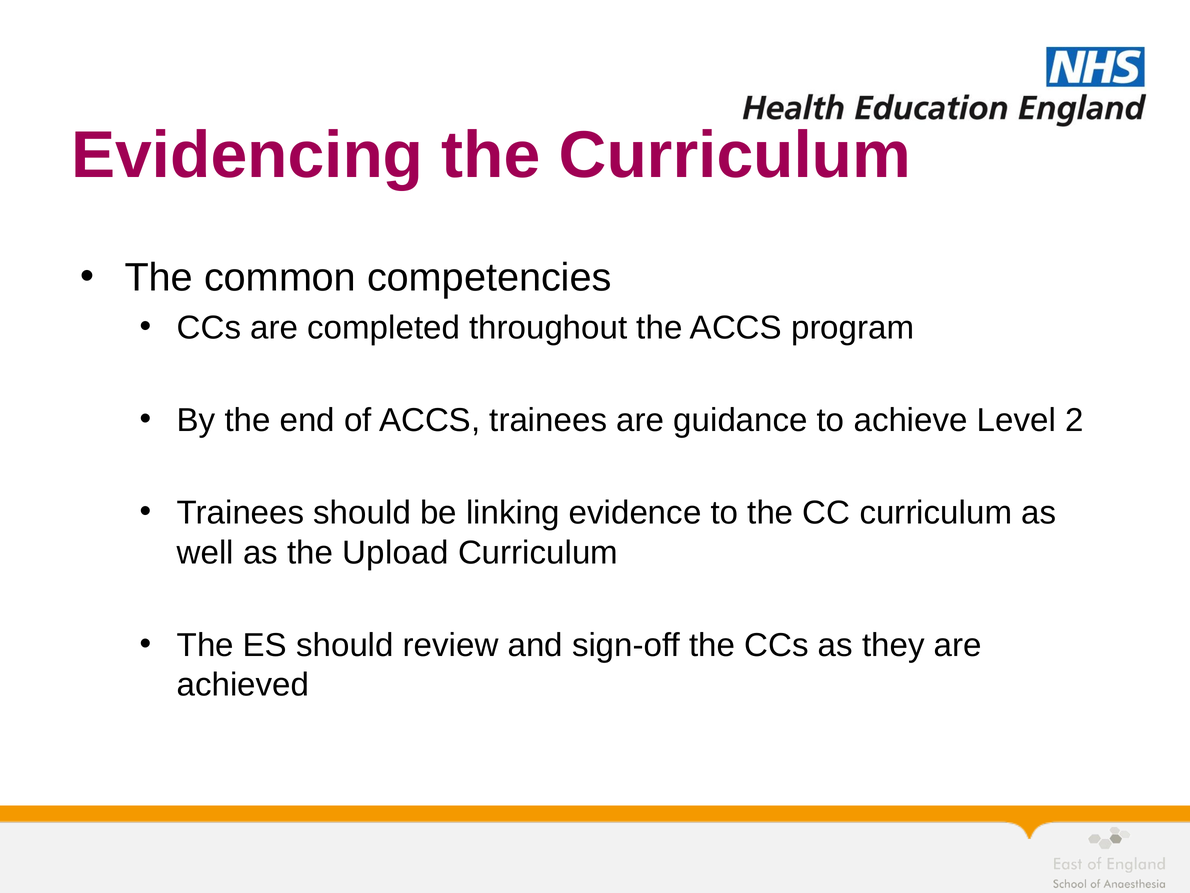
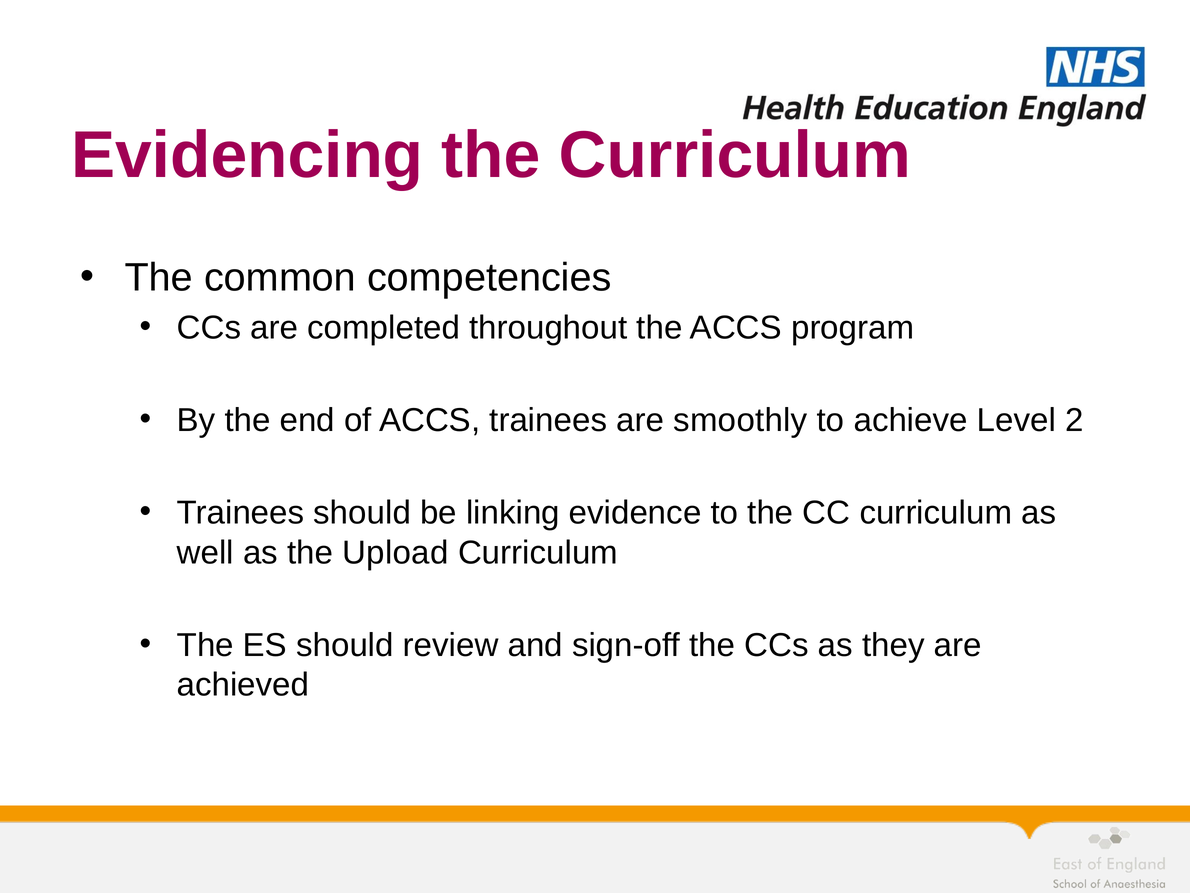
guidance: guidance -> smoothly
